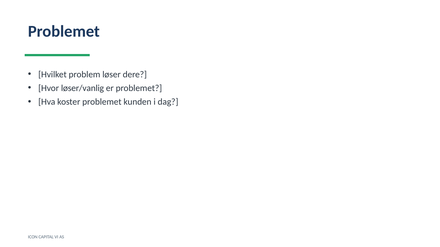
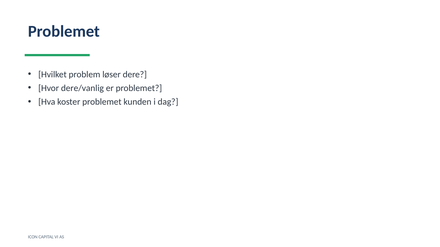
løser/vanlig: løser/vanlig -> dere/vanlig
